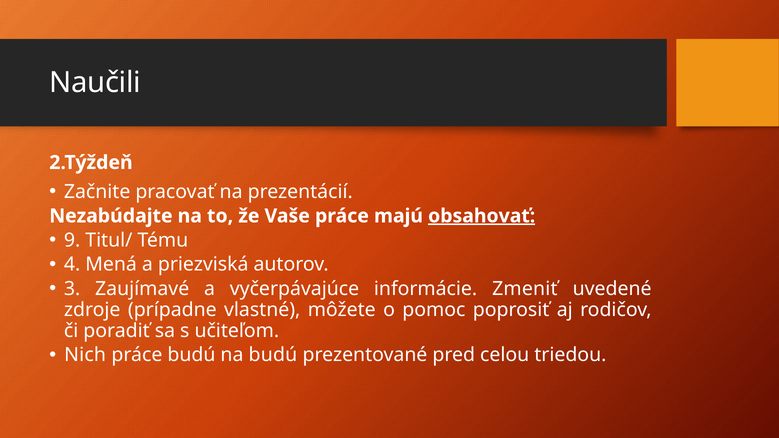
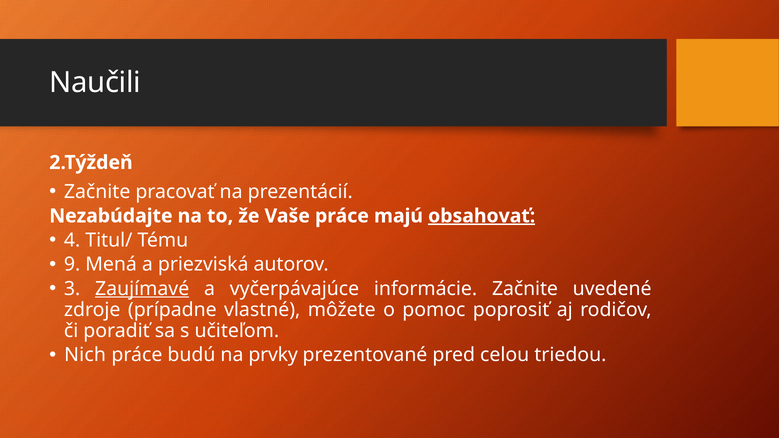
9: 9 -> 4
4: 4 -> 9
Zaujímavé underline: none -> present
informácie Zmeniť: Zmeniť -> Začnite
na budú: budú -> prvky
